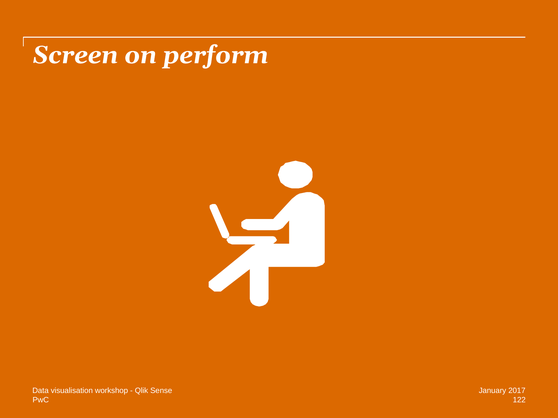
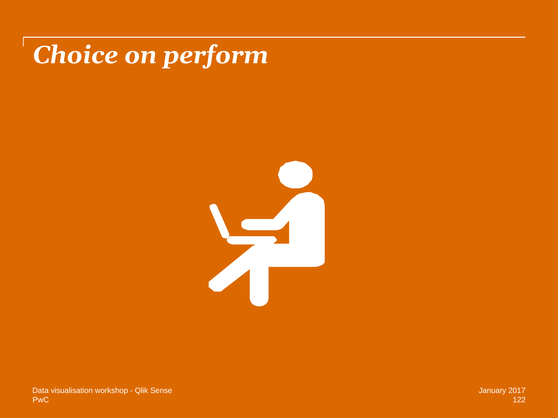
Screen: Screen -> Choice
